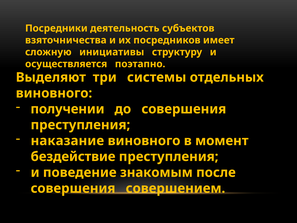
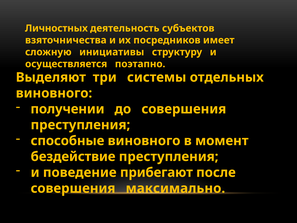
Посредники: Посредники -> Личностных
наказание: наказание -> способные
знакомым: знакомым -> прибегают
совершением: совершением -> максимально
